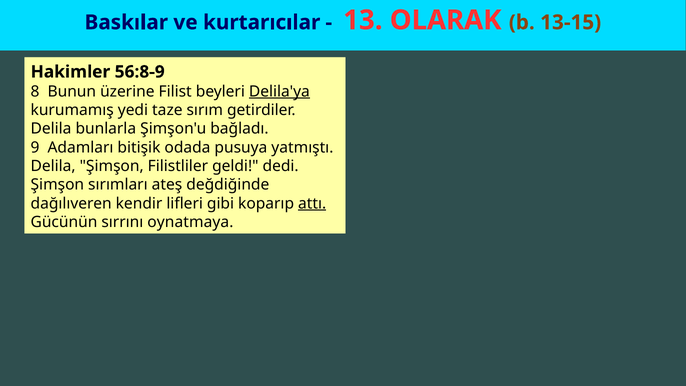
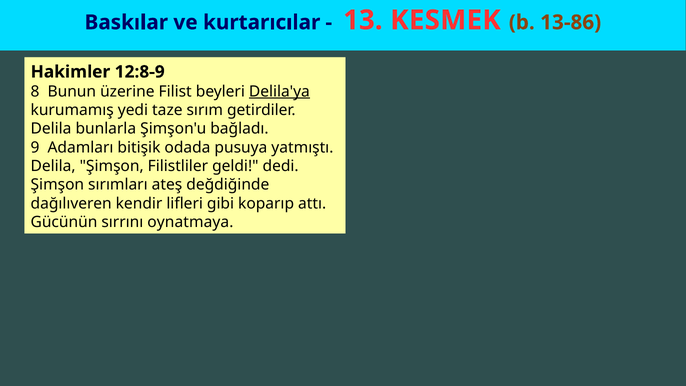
OLARAK: OLARAK -> KESMEK
13-15: 13-15 -> 13-86
56:8-9: 56:8-9 -> 12:8-9
attı underline: present -> none
